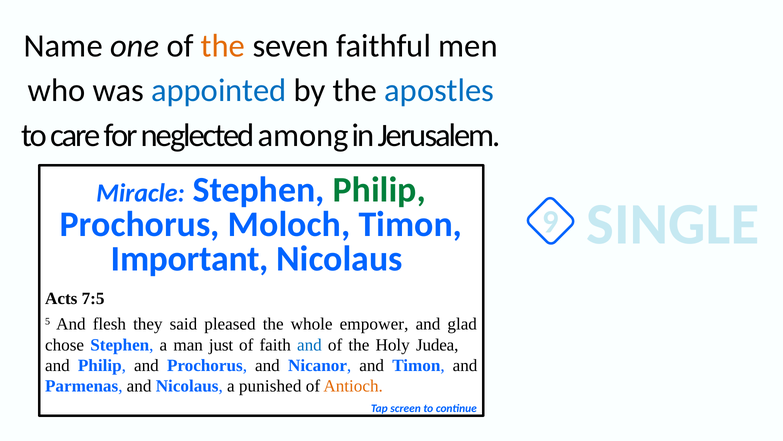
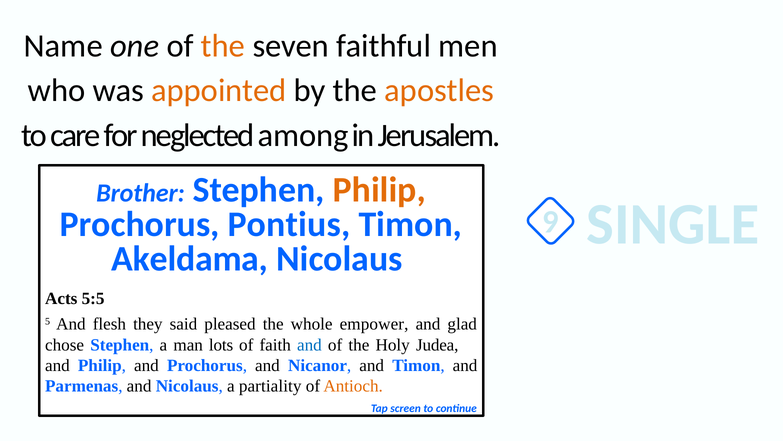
appointed colour: blue -> orange
apostles colour: blue -> orange
Miracle: Miracle -> Brother
Philip at (379, 190) colour: green -> orange
Moloch: Moloch -> Pontius
Important: Important -> Akeldama
7:5: 7:5 -> 5:5
just: just -> lots
punished: punished -> partiality
